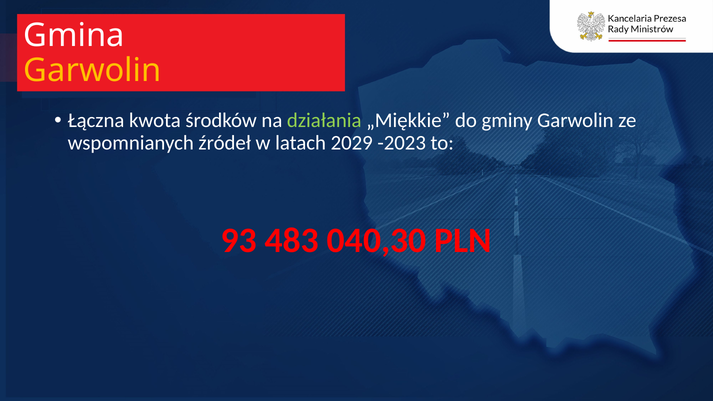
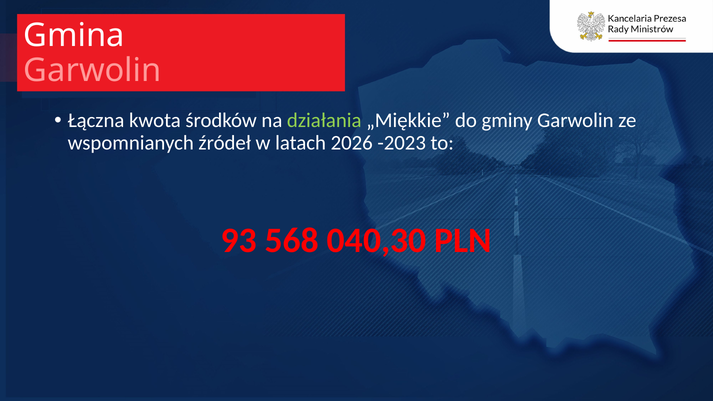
Garwolin at (92, 71) colour: yellow -> pink
2029: 2029 -> 2026
483: 483 -> 568
